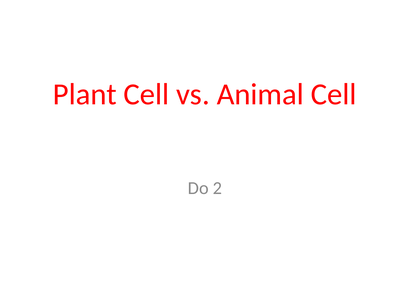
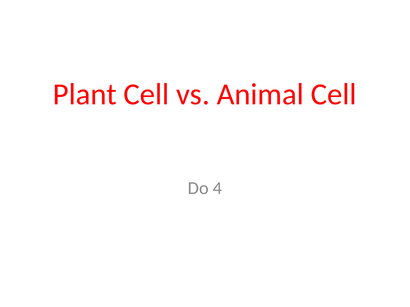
2: 2 -> 4
